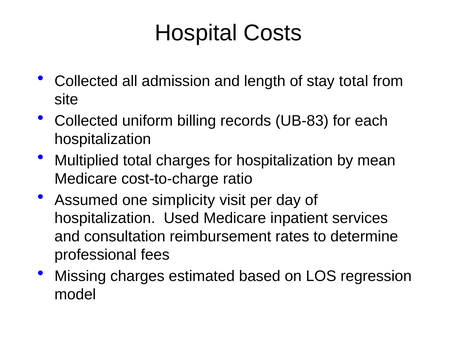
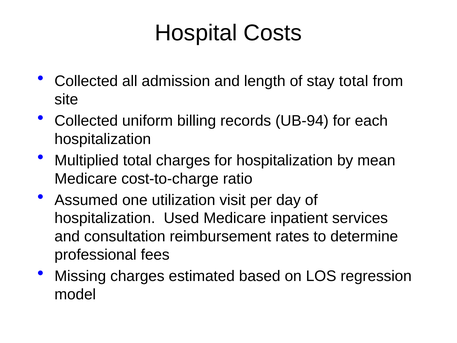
UB-83: UB-83 -> UB-94
simplicity: simplicity -> utilization
